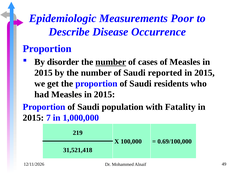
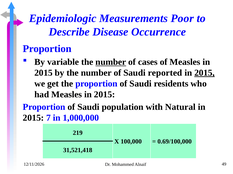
disorder: disorder -> variable
2015 at (205, 73) underline: none -> present
Fatality: Fatality -> Natural
